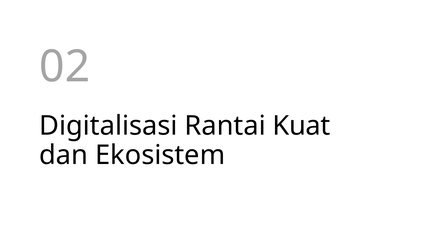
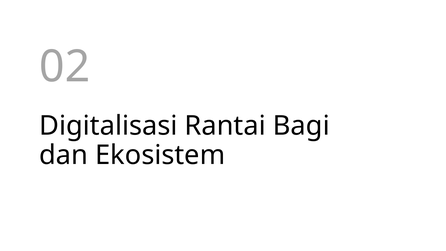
Kuat: Kuat -> Bagi
